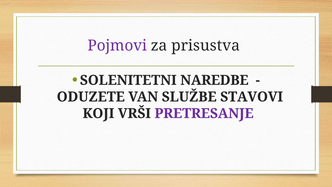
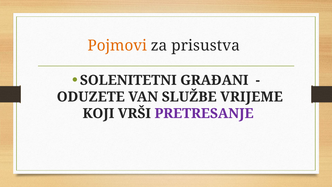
Pojmovi colour: purple -> orange
NAREDBE: NAREDBE -> GRAĐANI
STAVOVI: STAVOVI -> VRIJEME
